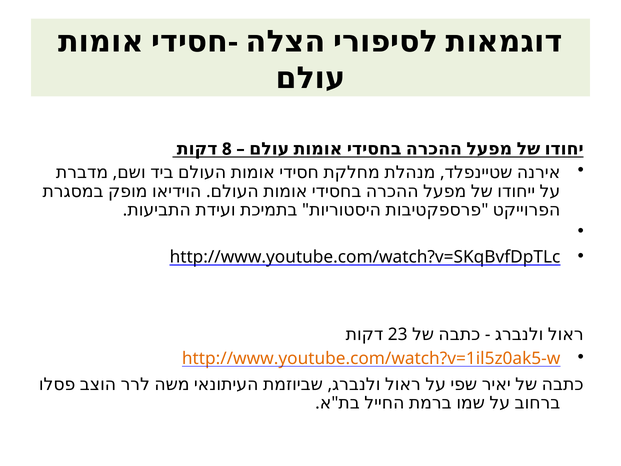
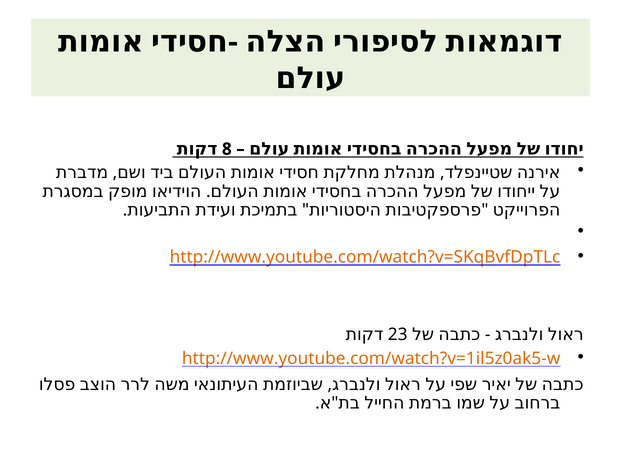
http://www.youtube.com/watch?v=SKqBvfDpTLc colour: black -> orange
